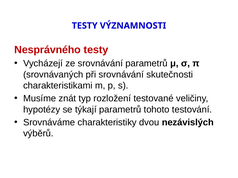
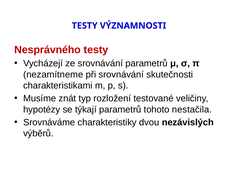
srovnávaných: srovnávaných -> nezamítneme
testování: testování -> nestačila
